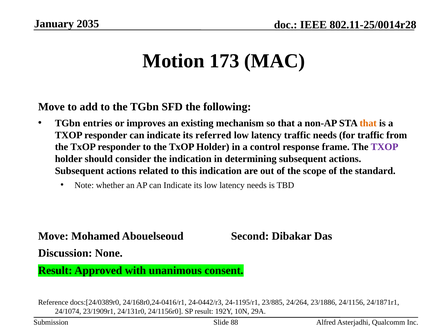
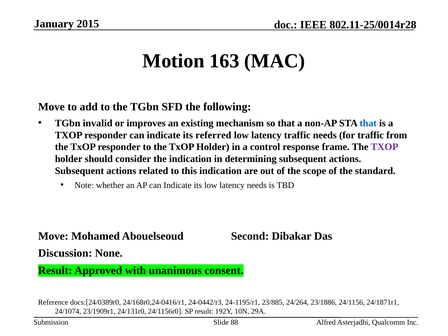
2035: 2035 -> 2015
173: 173 -> 163
entries: entries -> invalid
that at (368, 123) colour: orange -> blue
